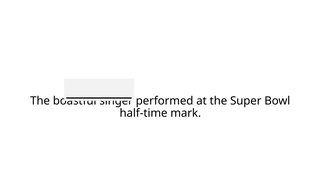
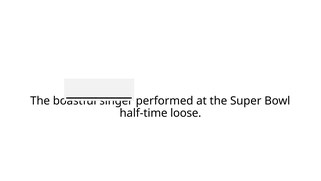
mark: mark -> loose
